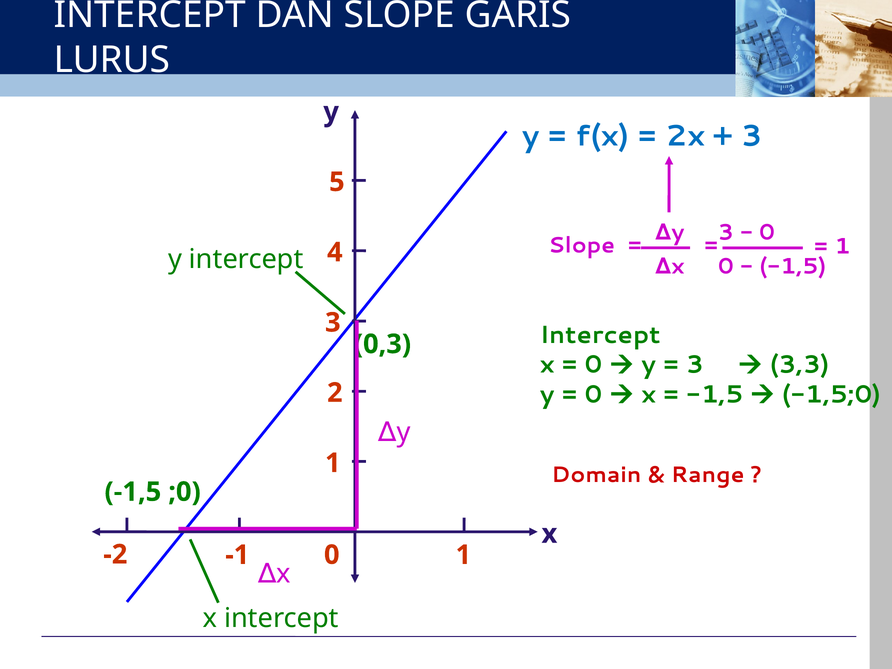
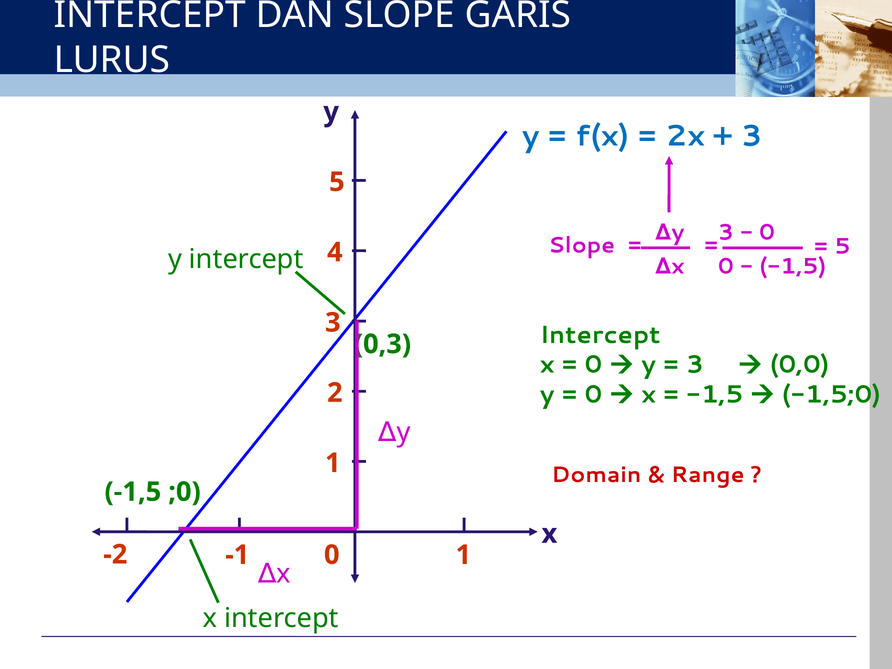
1 at (843, 246): 1 -> 5
3,3: 3,3 -> 0,0
